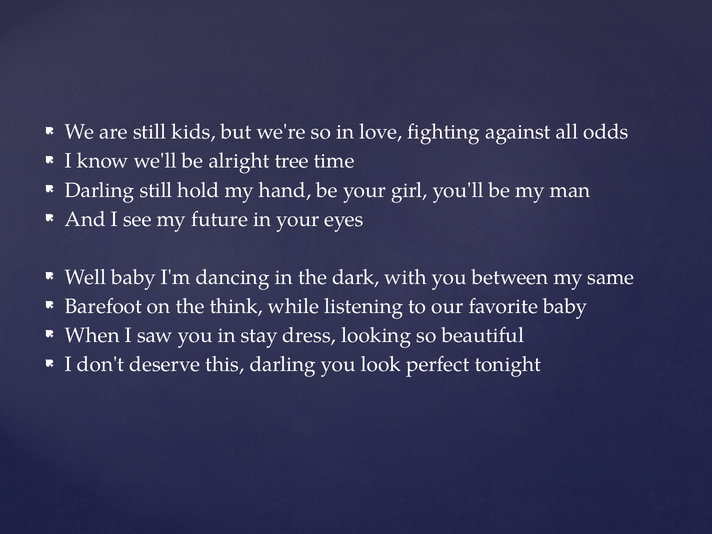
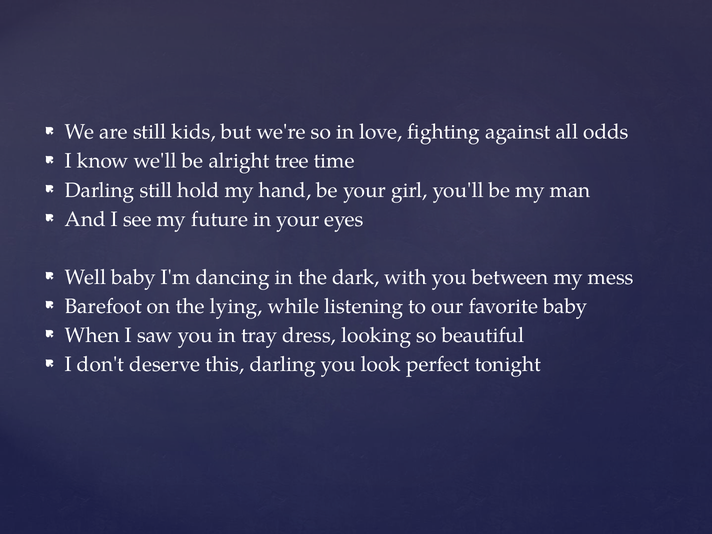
same: same -> mess
think: think -> lying
stay: stay -> tray
